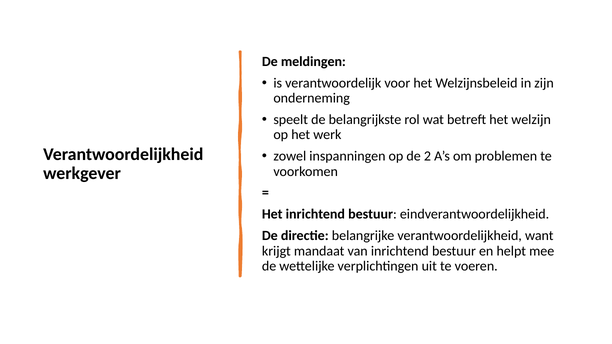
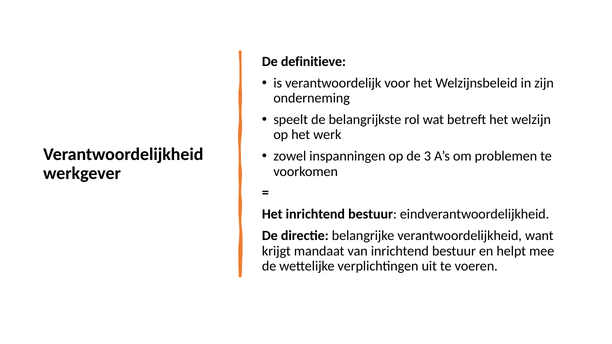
meldingen: meldingen -> definitieve
2: 2 -> 3
